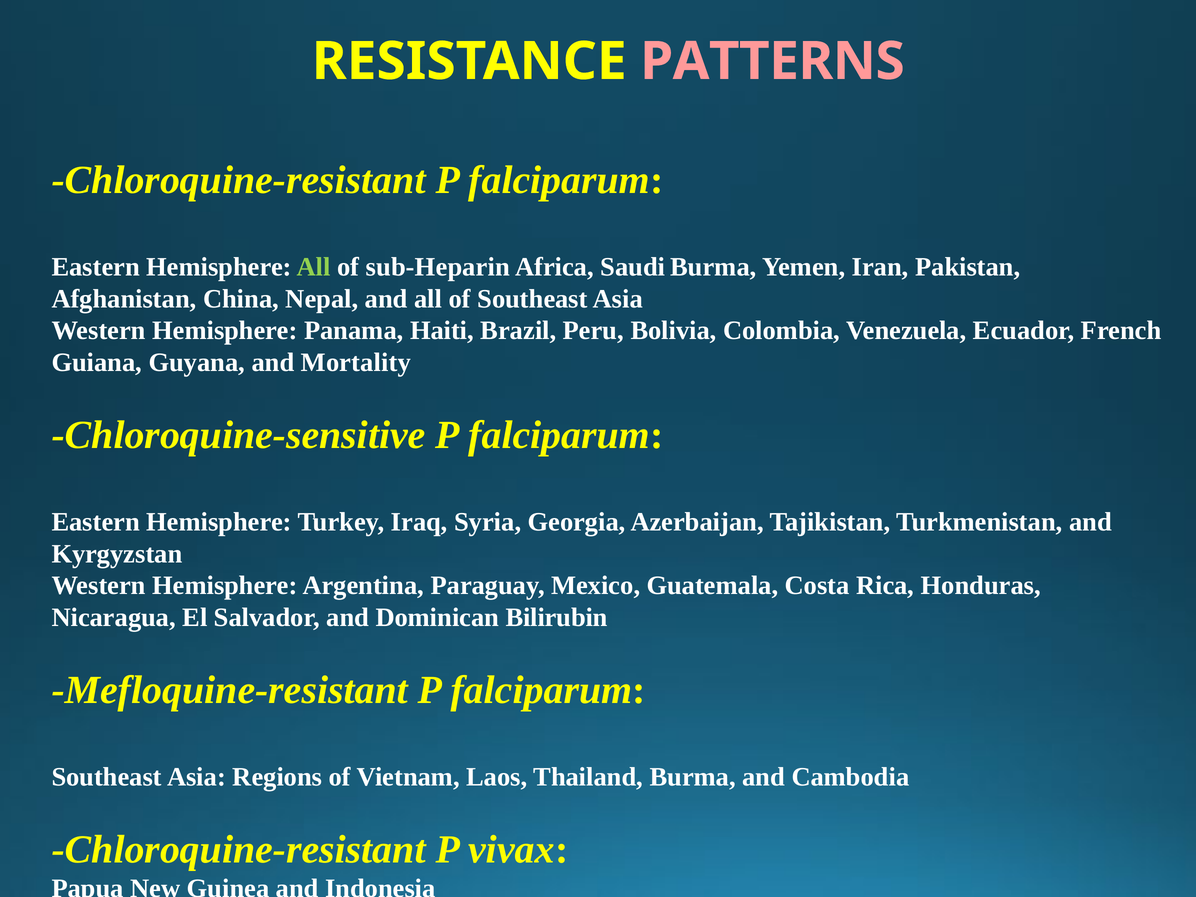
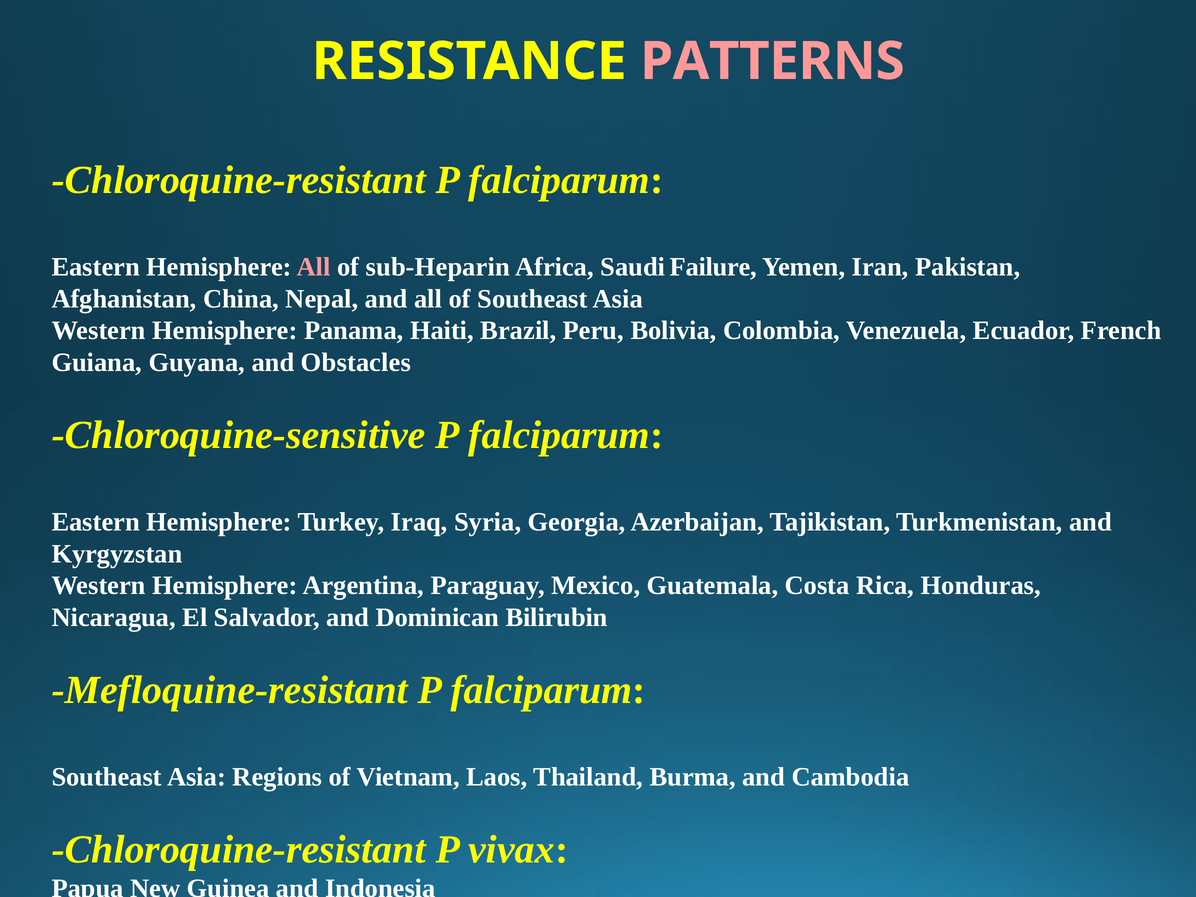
All at (314, 267) colour: light green -> pink
Saudi Burma: Burma -> Failure
Mortality: Mortality -> Obstacles
